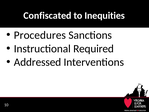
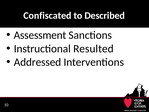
Inequities: Inequities -> Described
Procedures: Procedures -> Assessment
Required: Required -> Resulted
